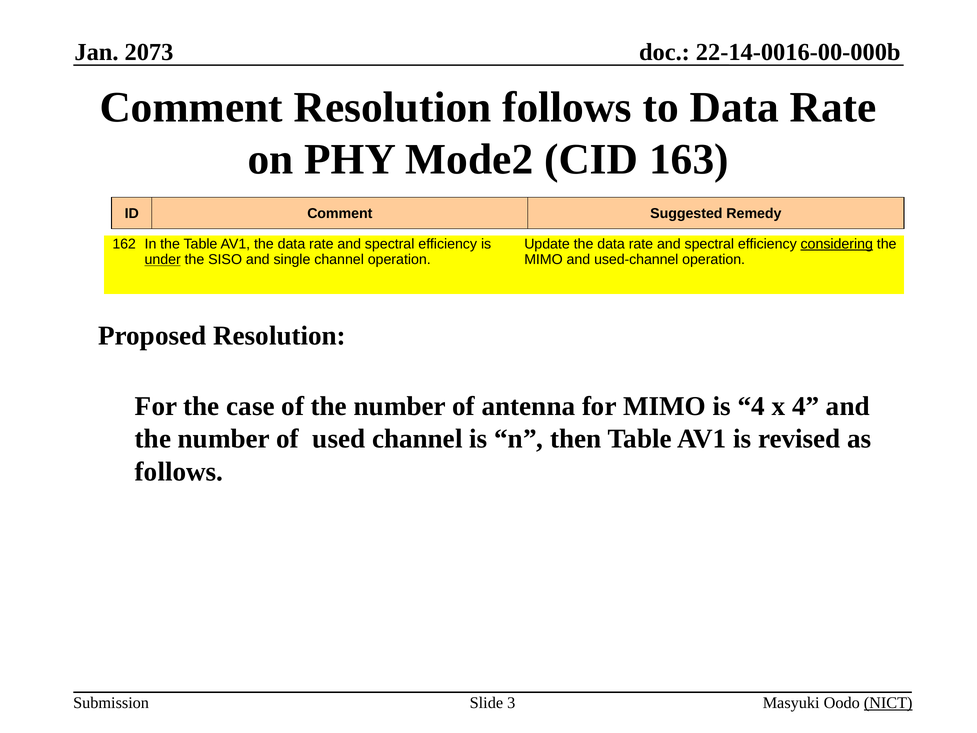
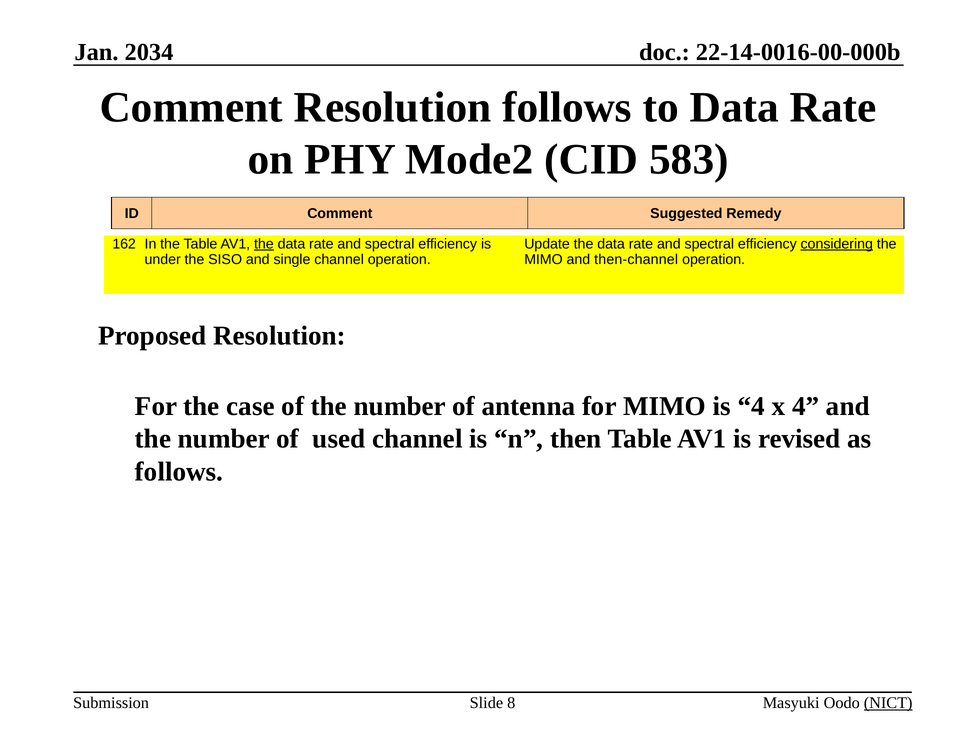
2073: 2073 -> 2034
163: 163 -> 583
the at (264, 244) underline: none -> present
under underline: present -> none
used-channel: used-channel -> then-channel
3: 3 -> 8
